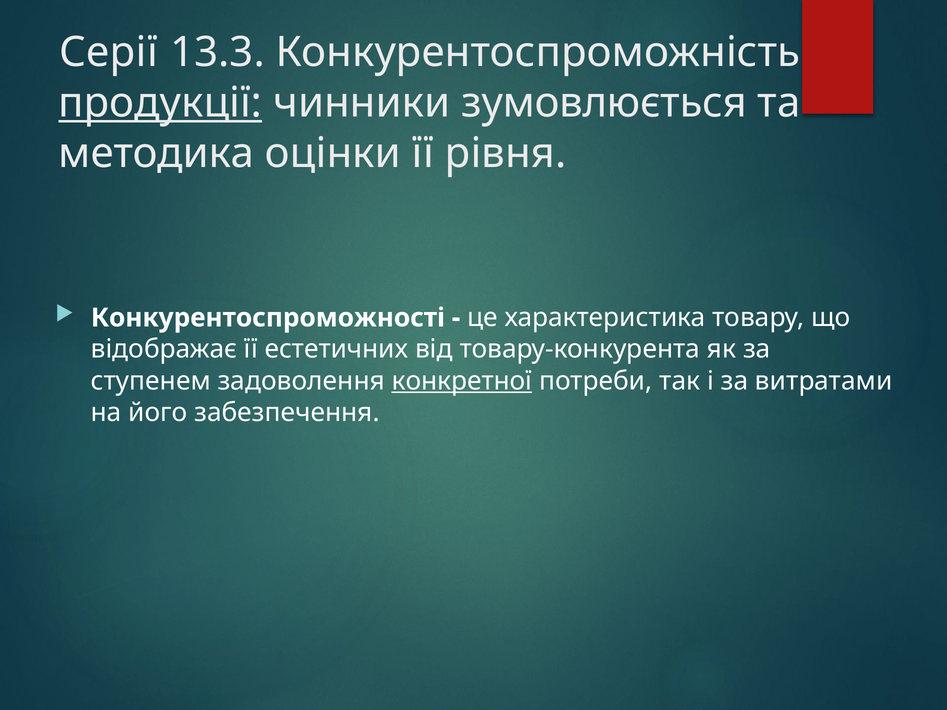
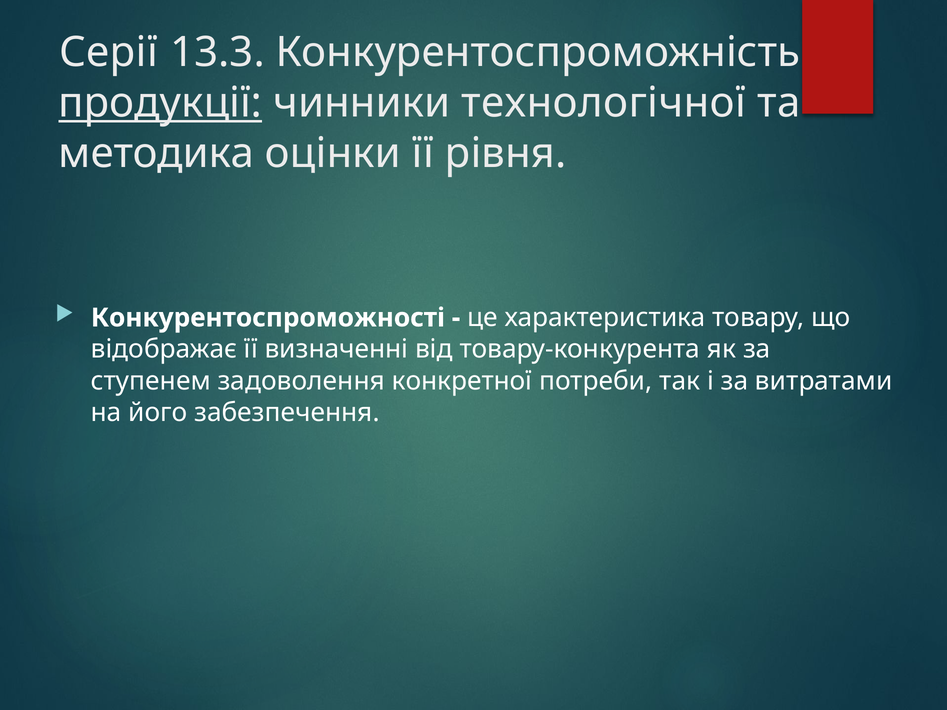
зумовлюється: зумовлюється -> технологічної
естетичних: естетичних -> визначенні
конкретної underline: present -> none
